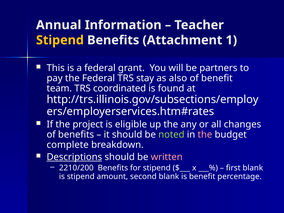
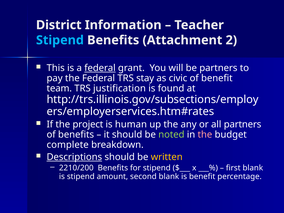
Annual: Annual -> District
Stipend at (60, 40) colour: yellow -> light blue
1: 1 -> 2
federal at (100, 68) underline: none -> present
also: also -> civic
coordinated: coordinated -> justification
eligible: eligible -> human
all changes: changes -> partners
written colour: pink -> yellow
